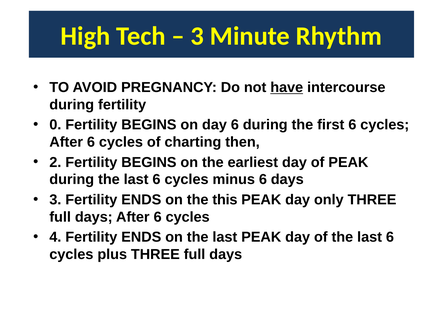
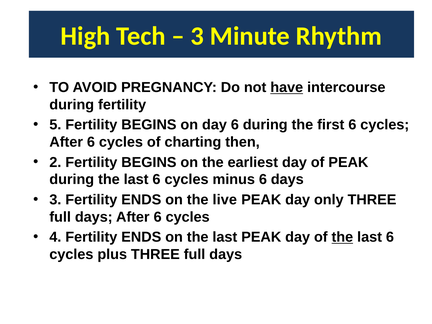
0: 0 -> 5
this: this -> live
the at (342, 237) underline: none -> present
